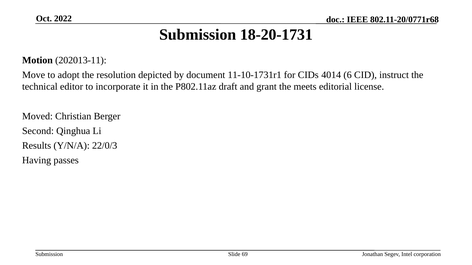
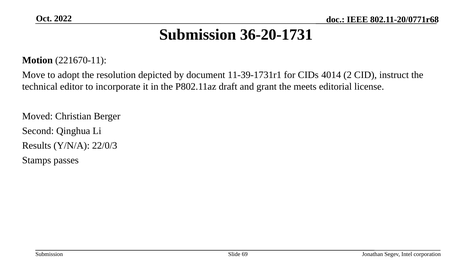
18-20-1731: 18-20-1731 -> 36-20-1731
202013-11: 202013-11 -> 221670-11
11-10-1731r1: 11-10-1731r1 -> 11-39-1731r1
6: 6 -> 2
Having: Having -> Stamps
